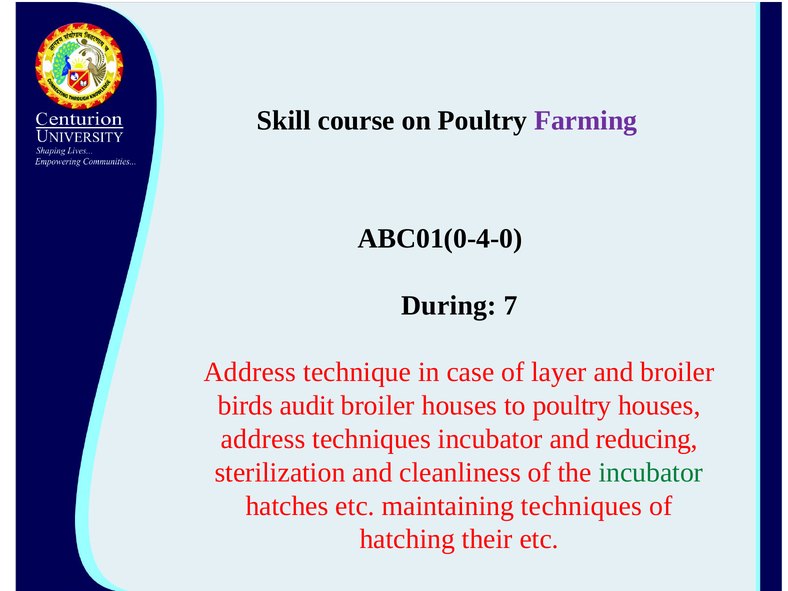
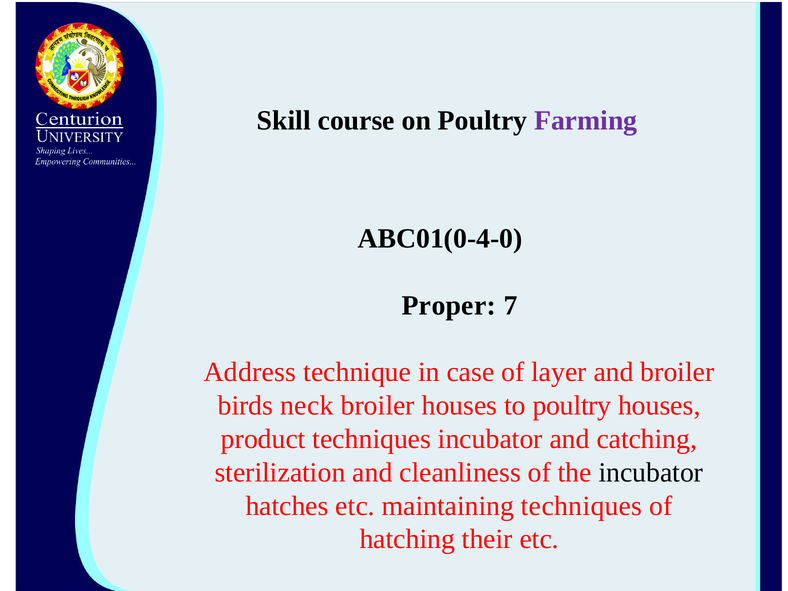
During: During -> Proper
audit: audit -> neck
address at (263, 439): address -> product
reducing: reducing -> catching
incubator at (651, 472) colour: green -> black
